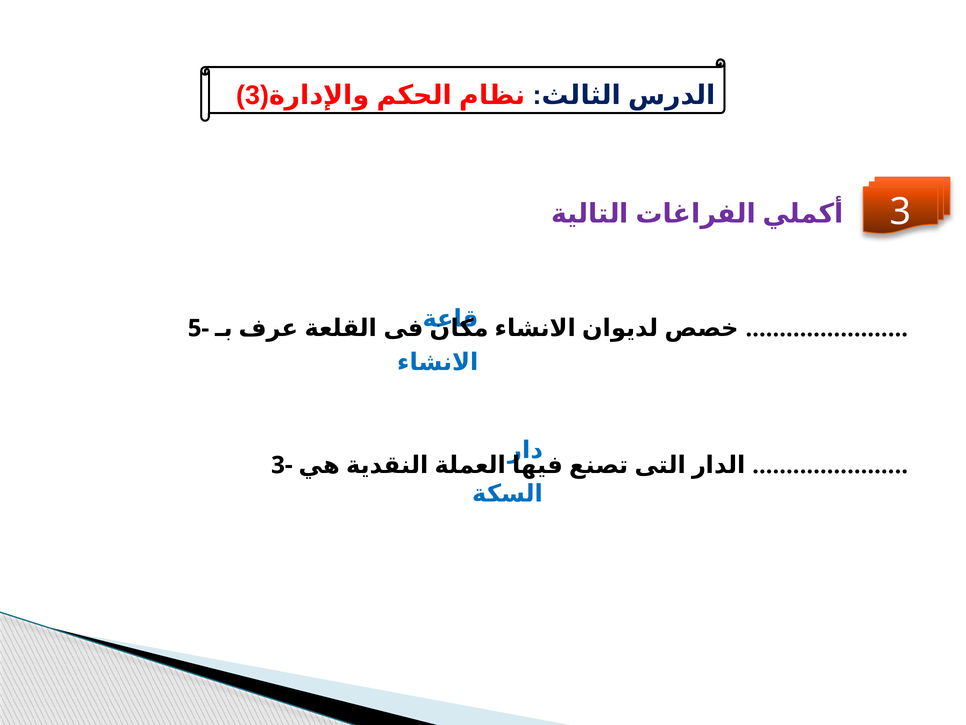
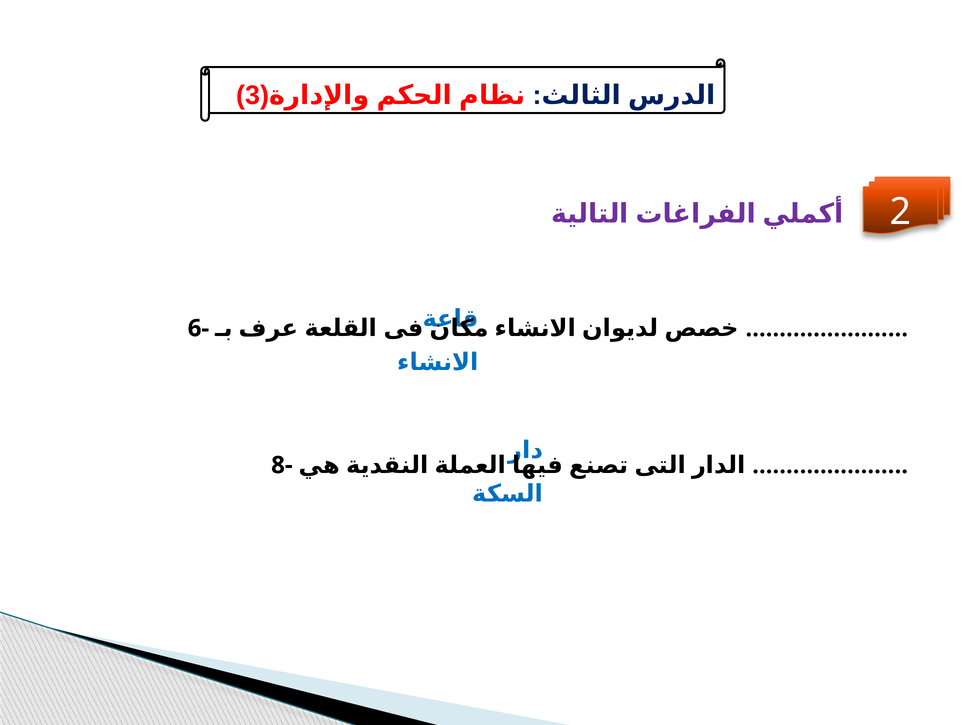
3 at (901, 212): 3 -> 2
5-: 5- -> 6-
3-: 3- -> 8-
